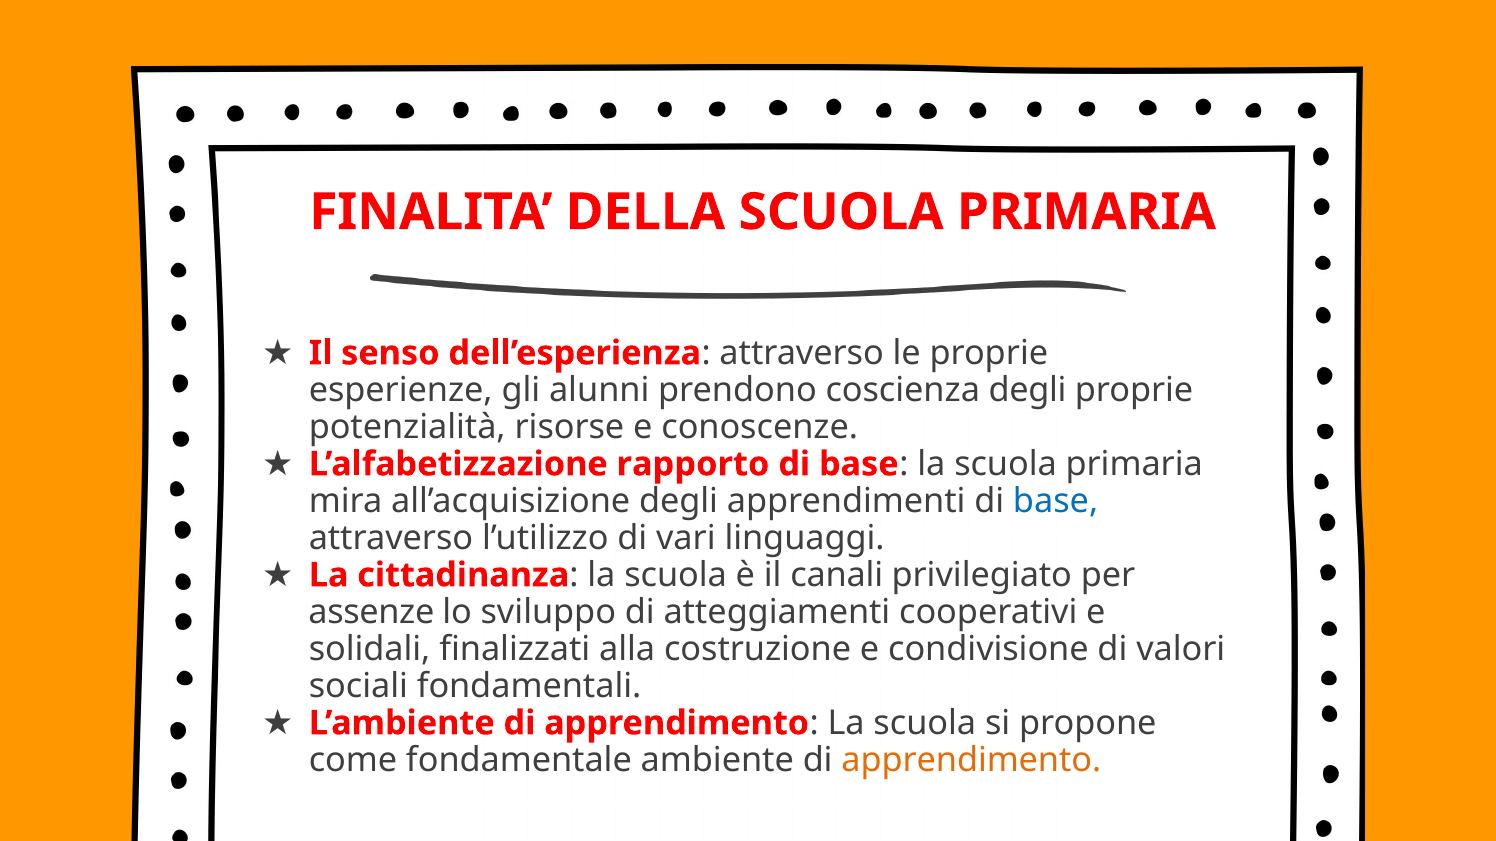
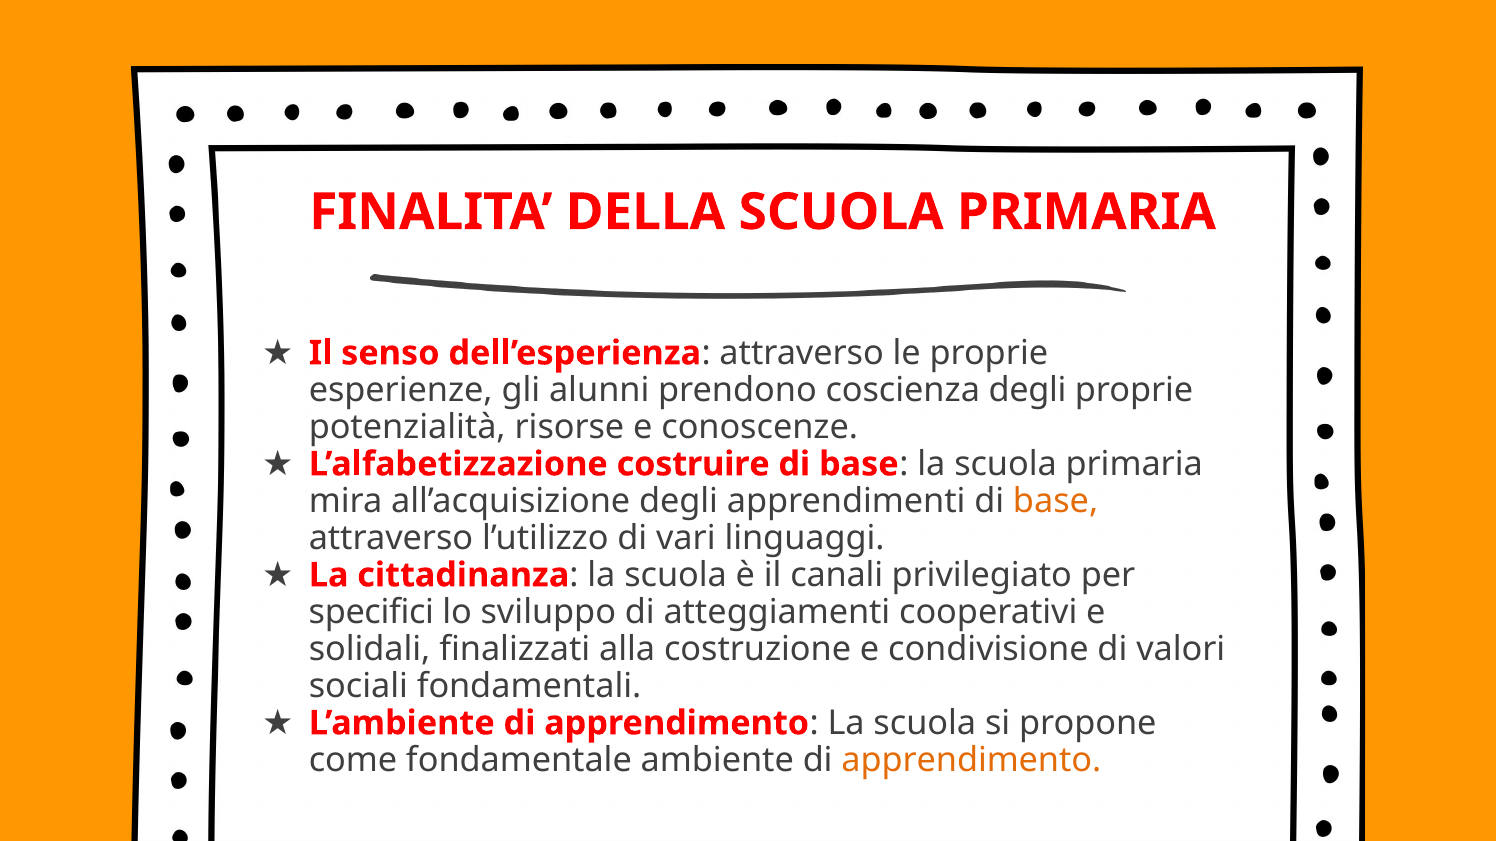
rapporto: rapporto -> costruire
base at (1056, 501) colour: blue -> orange
assenze: assenze -> specifici
